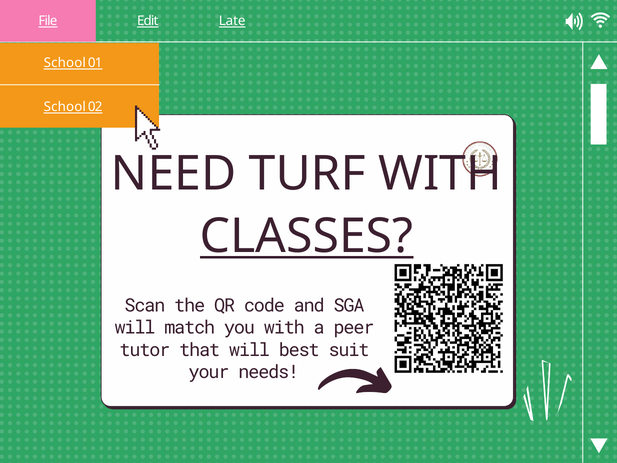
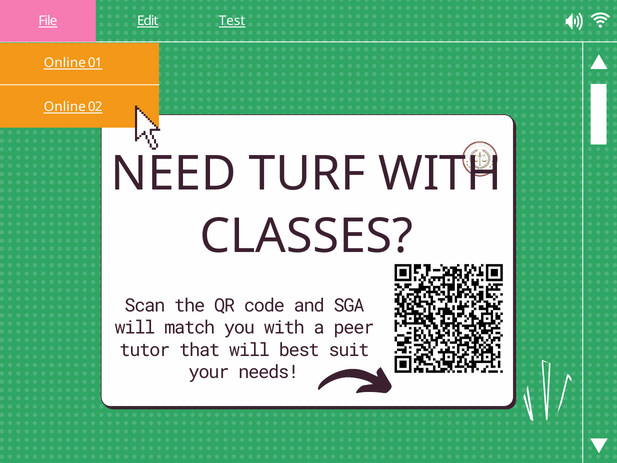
Late: Late -> Test
School at (65, 63): School -> Online
School at (65, 107): School -> Online
CLASSES underline: present -> none
